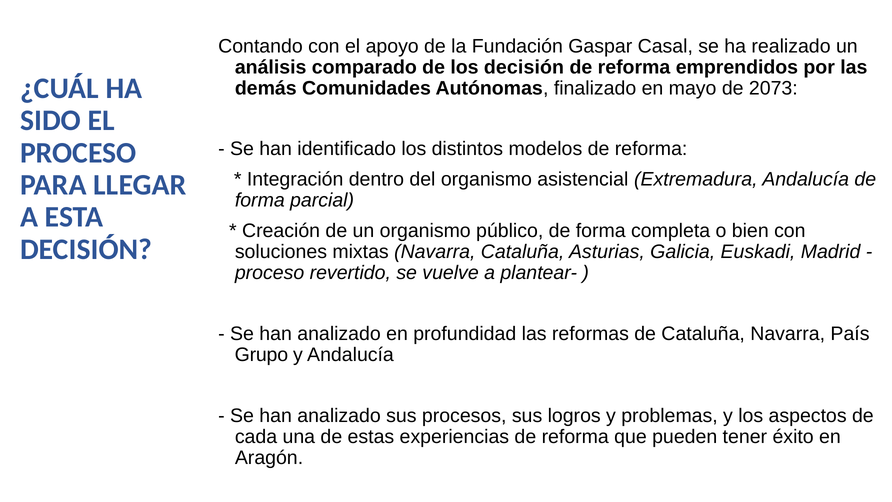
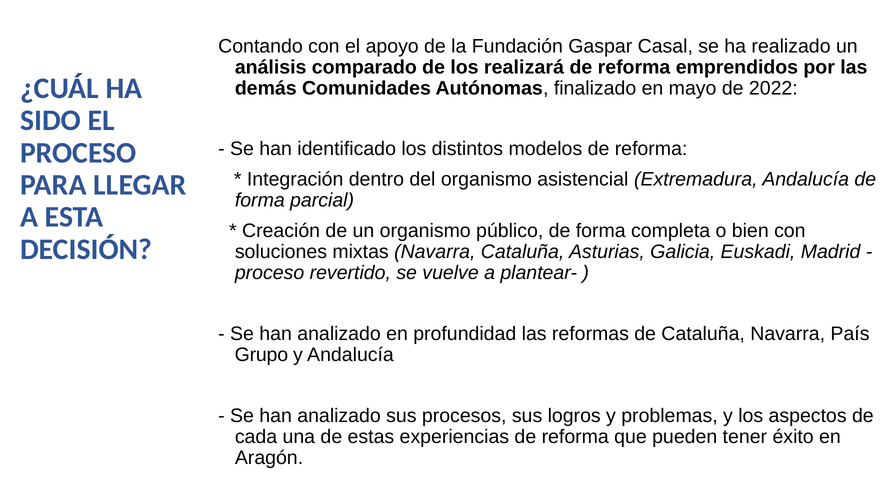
los decisión: decisión -> realizará
2073: 2073 -> 2022
